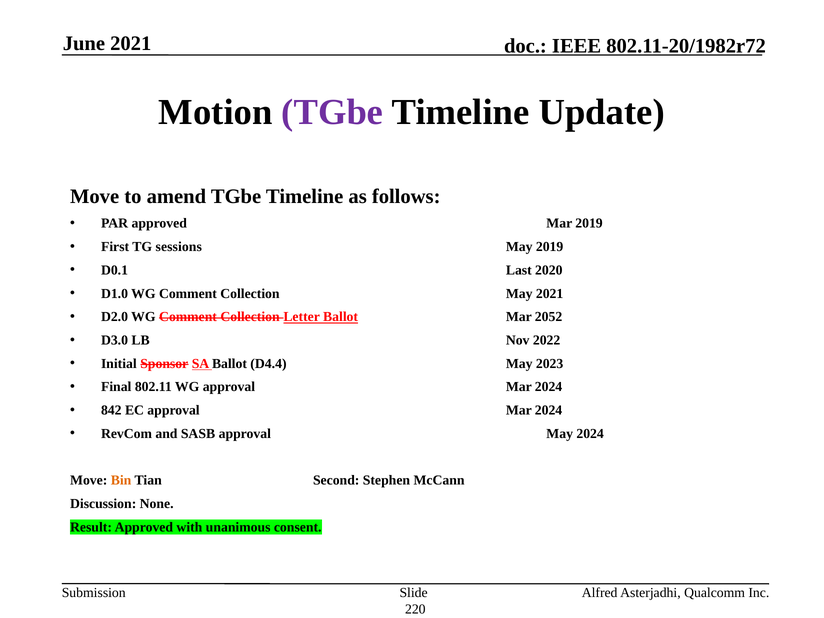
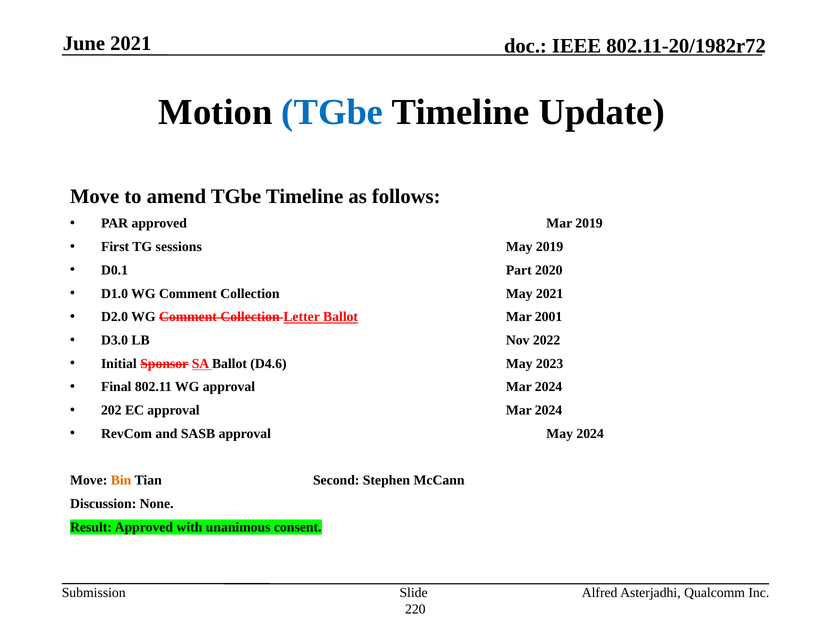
TGbe at (332, 112) colour: purple -> blue
Last: Last -> Part
2052: 2052 -> 2001
D4.4: D4.4 -> D4.6
842: 842 -> 202
